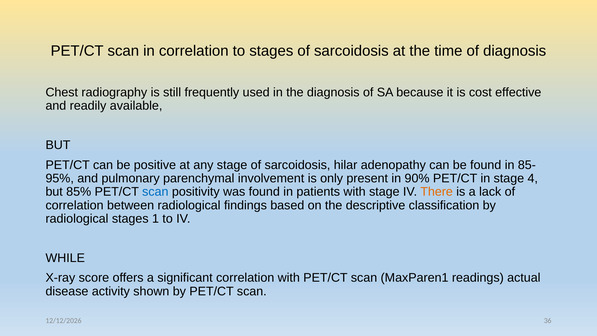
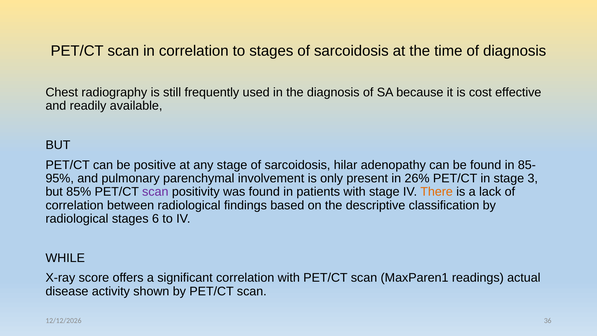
90%: 90% -> 26%
4: 4 -> 3
scan at (155, 192) colour: blue -> purple
1: 1 -> 6
